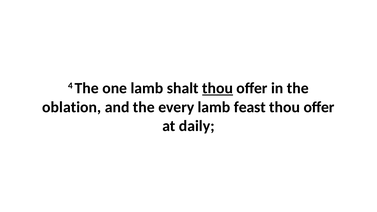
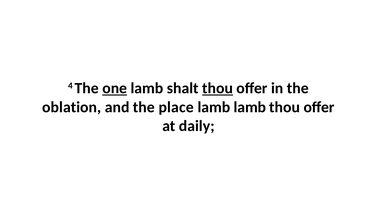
one underline: none -> present
every: every -> place
lamb feast: feast -> lamb
